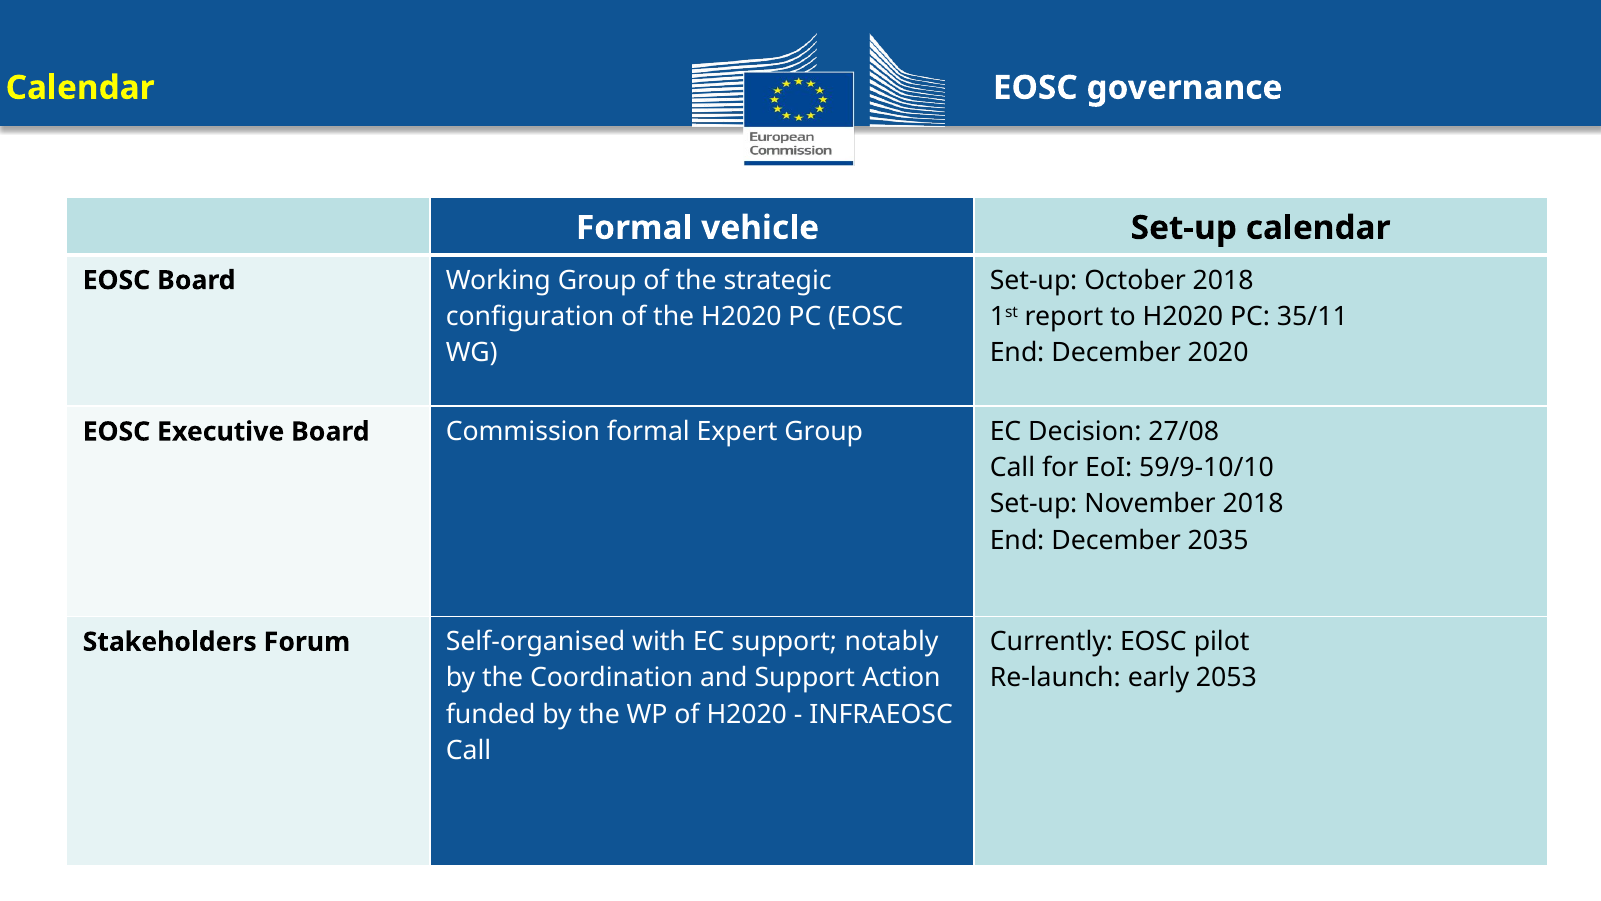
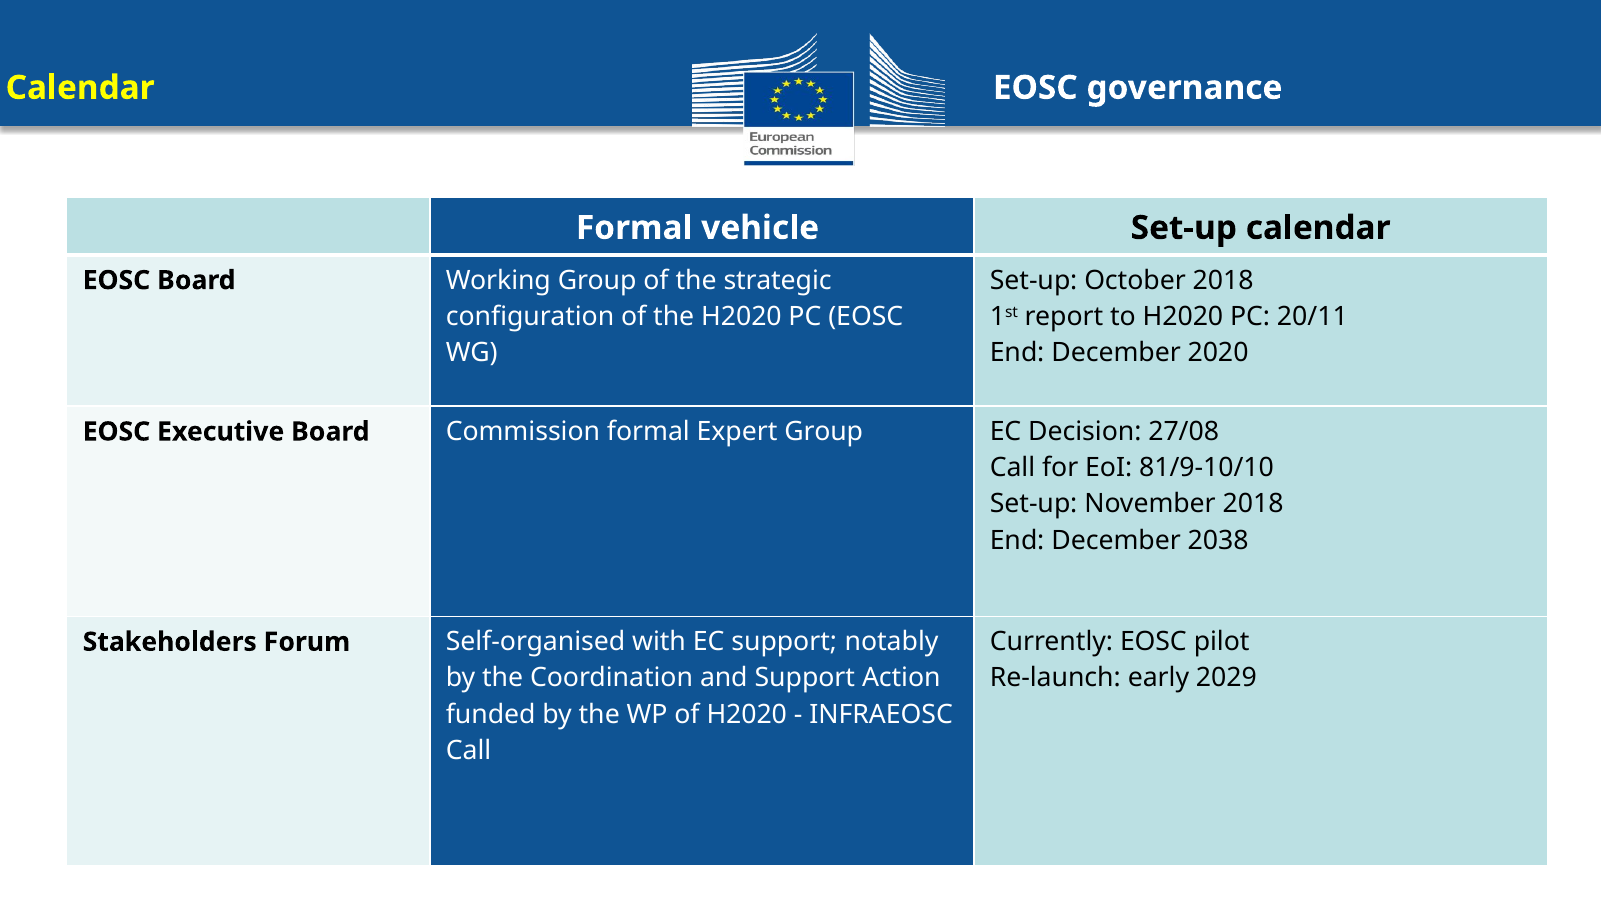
35/11: 35/11 -> 20/11
59/9-10/10: 59/9-10/10 -> 81/9-10/10
2035: 2035 -> 2038
2053: 2053 -> 2029
